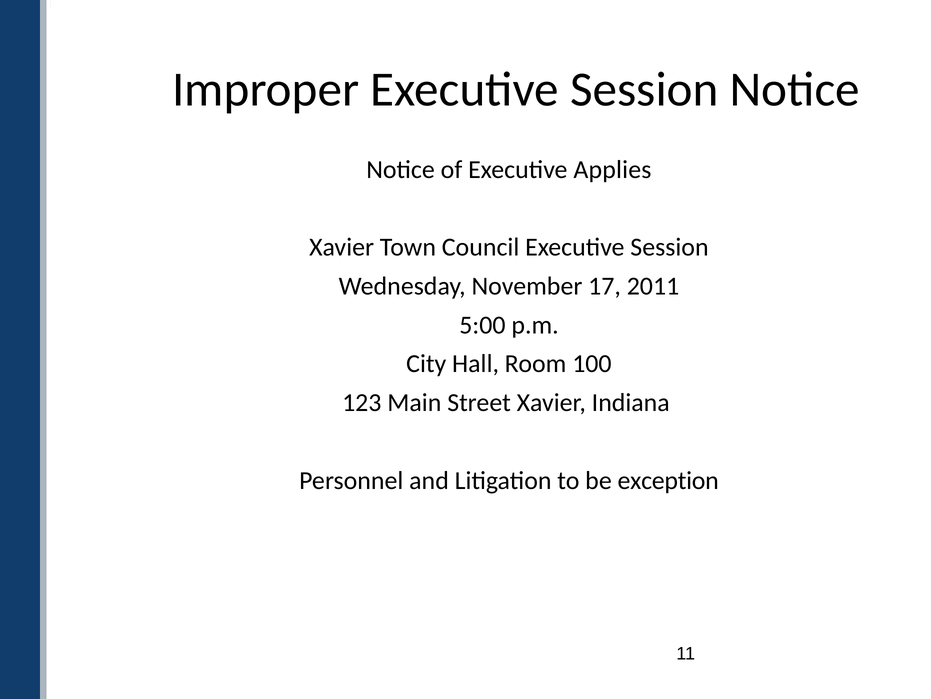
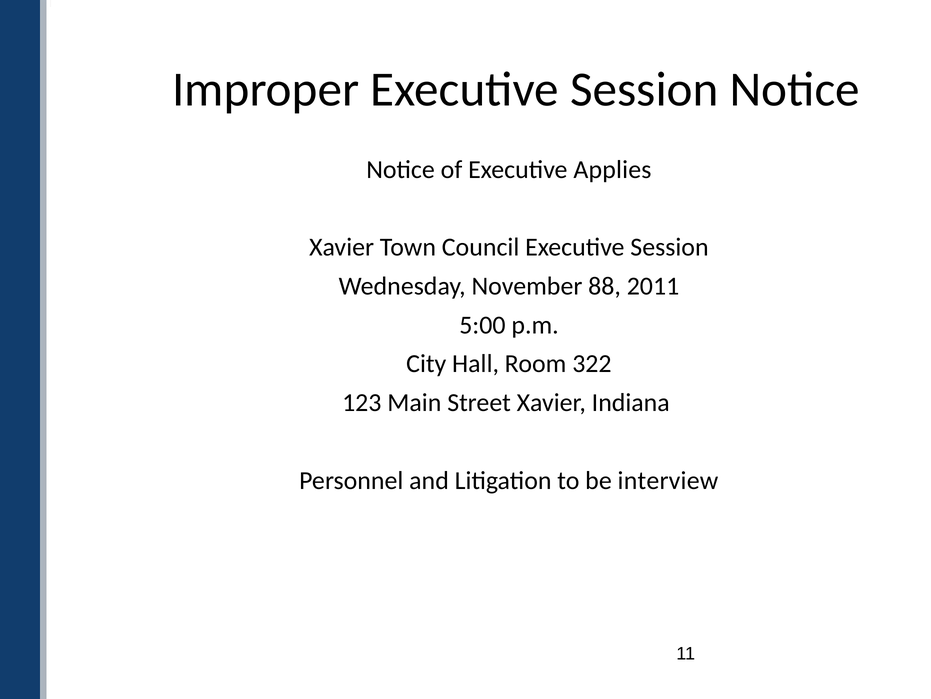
17: 17 -> 88
100: 100 -> 322
exception: exception -> interview
